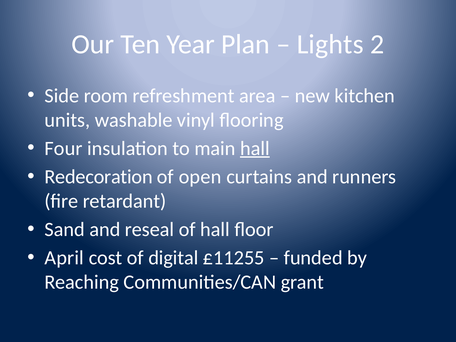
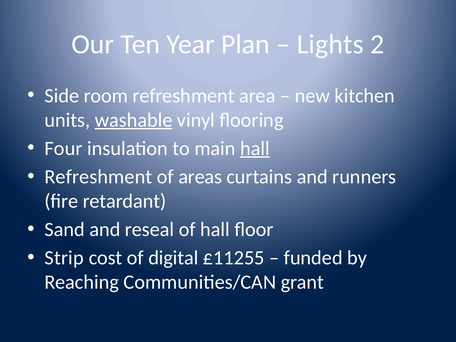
washable underline: none -> present
Redecoration at (99, 177): Redecoration -> Refreshment
open: open -> areas
April: April -> Strip
